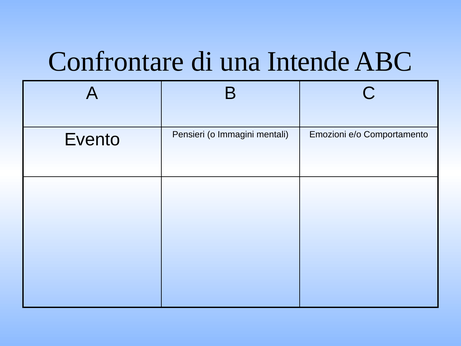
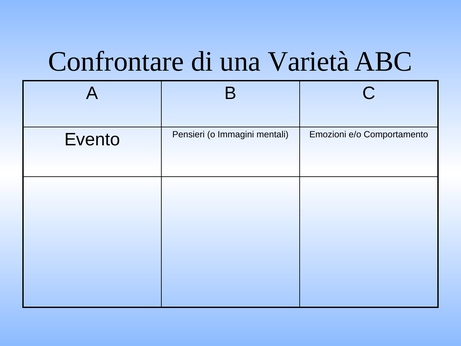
Intende: Intende -> Varietà
